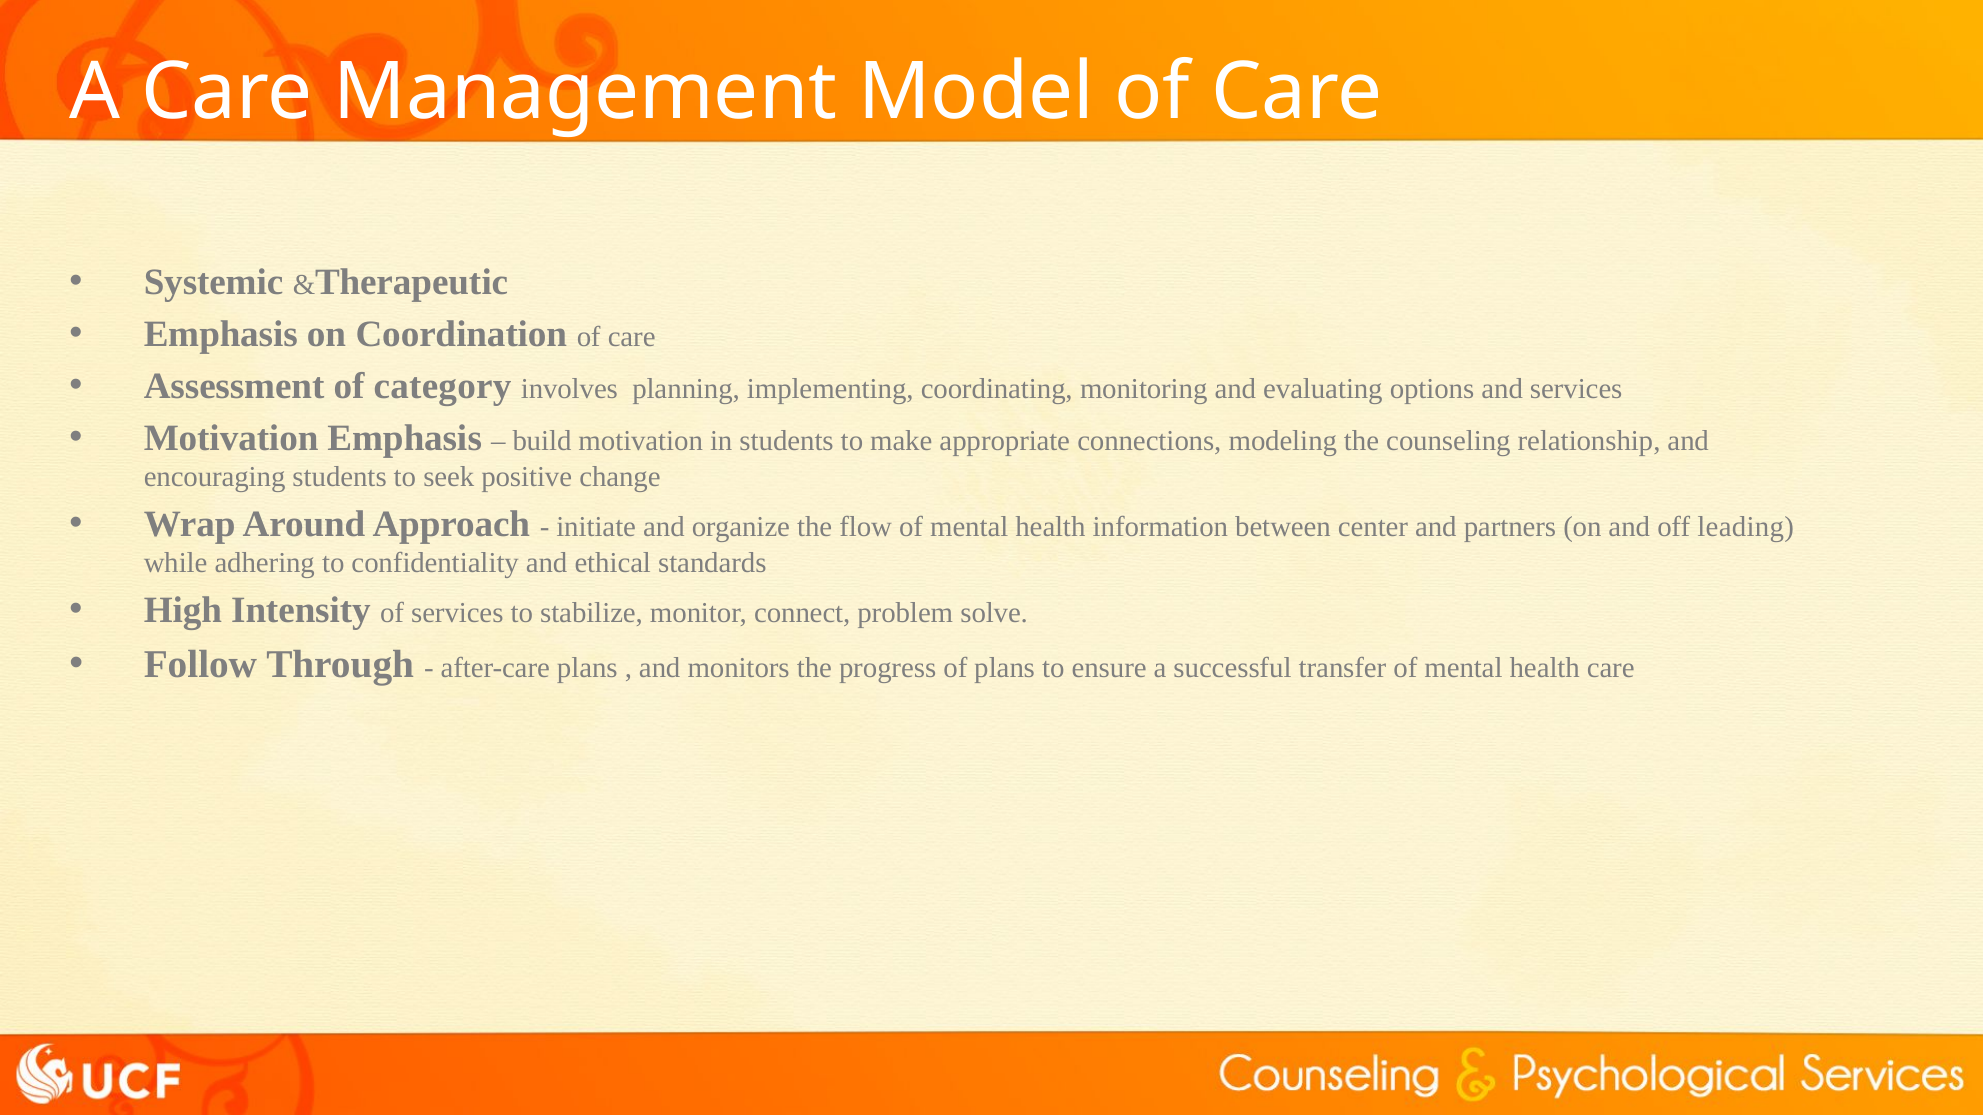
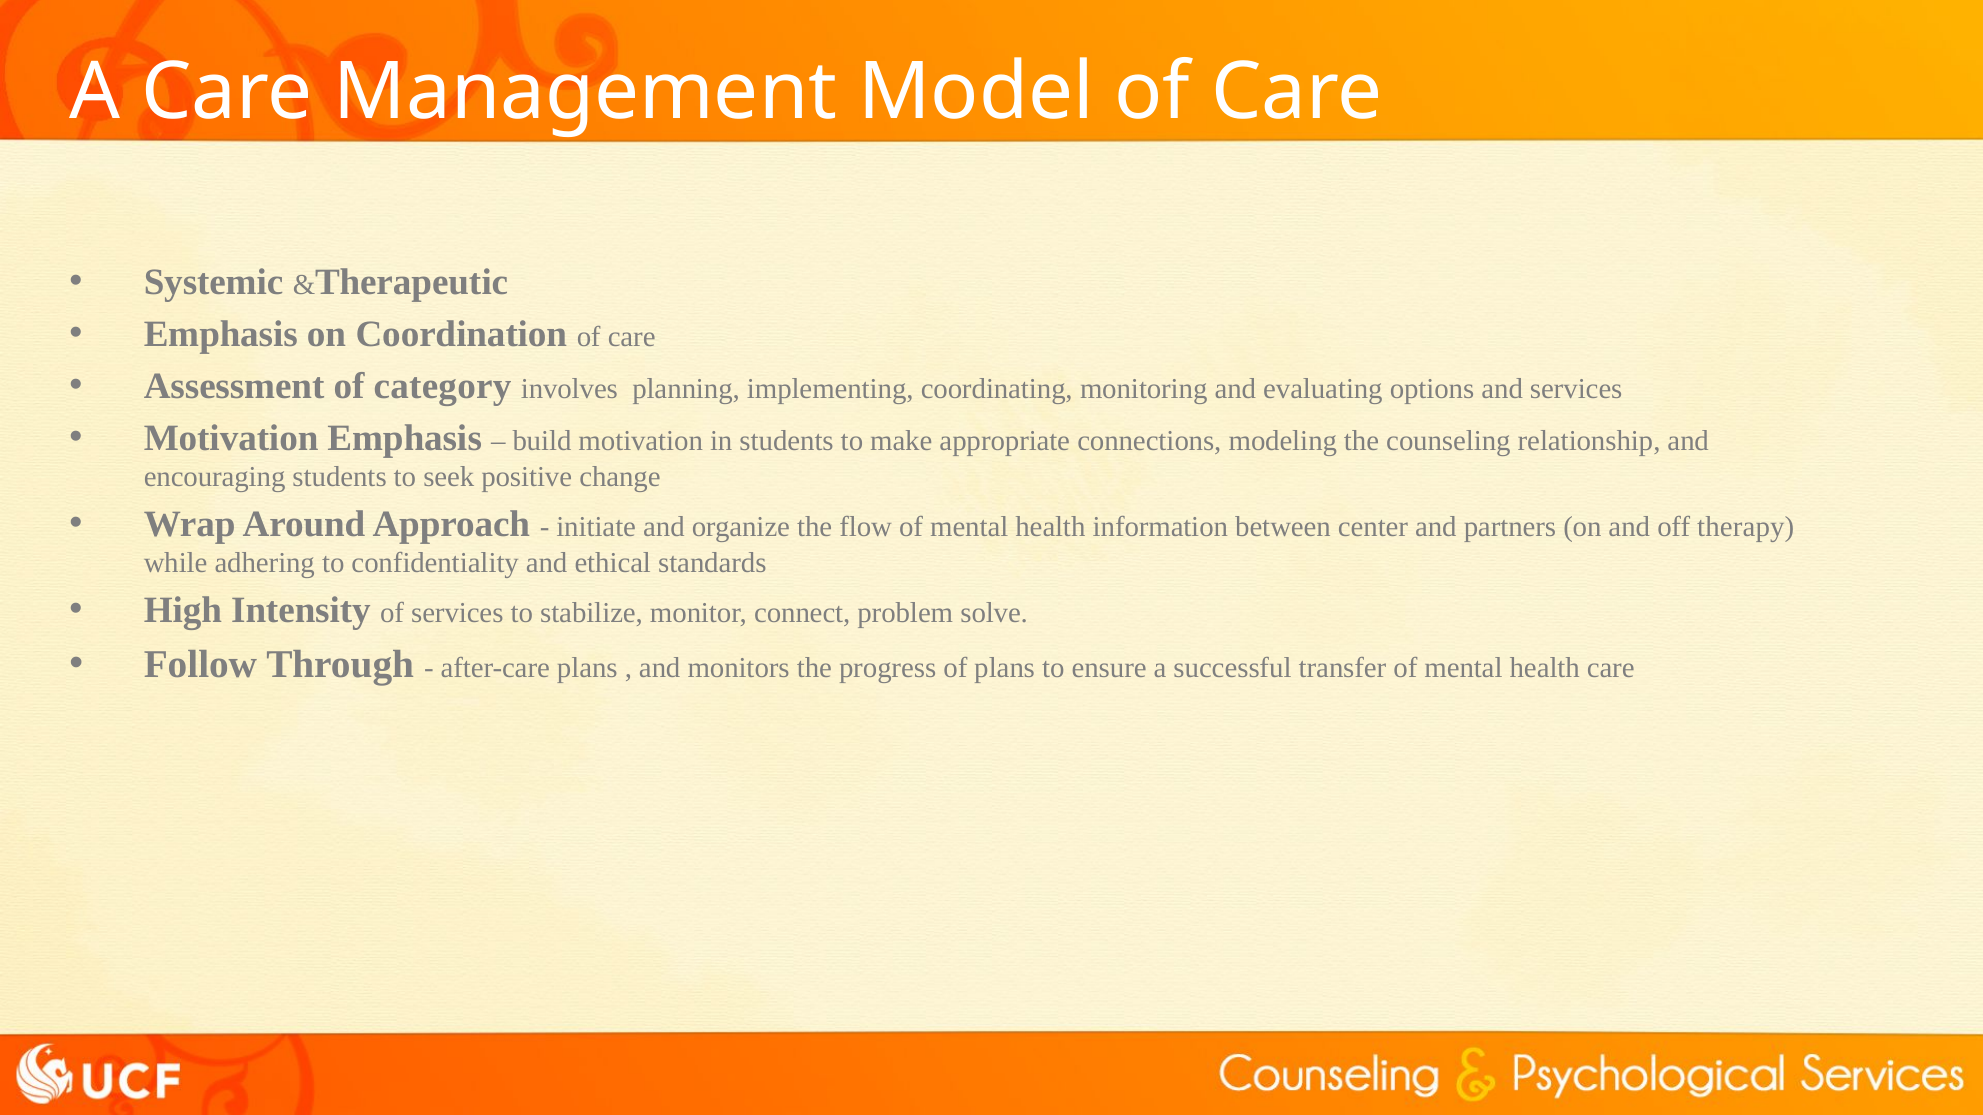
leading: leading -> therapy
